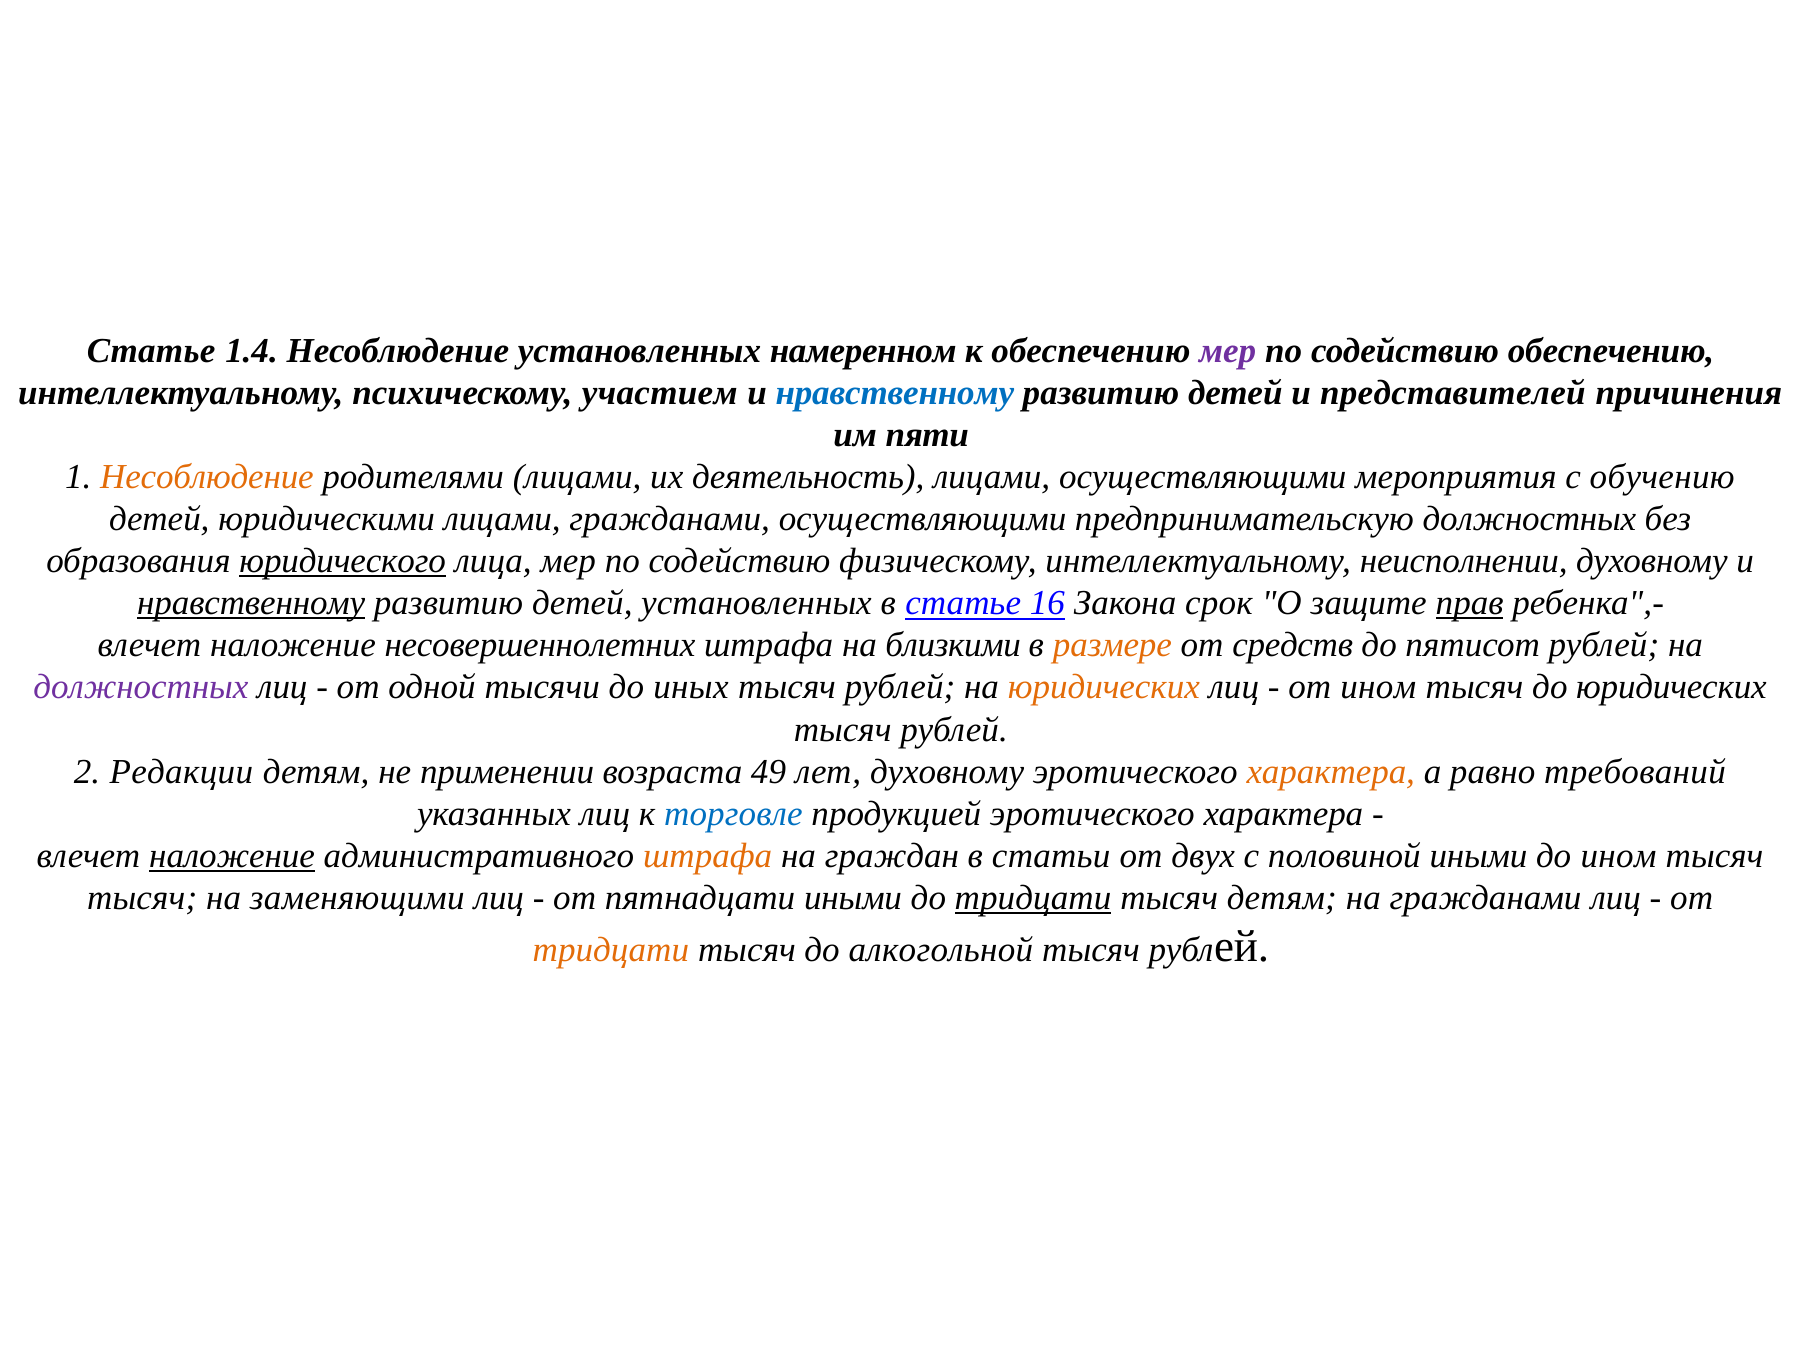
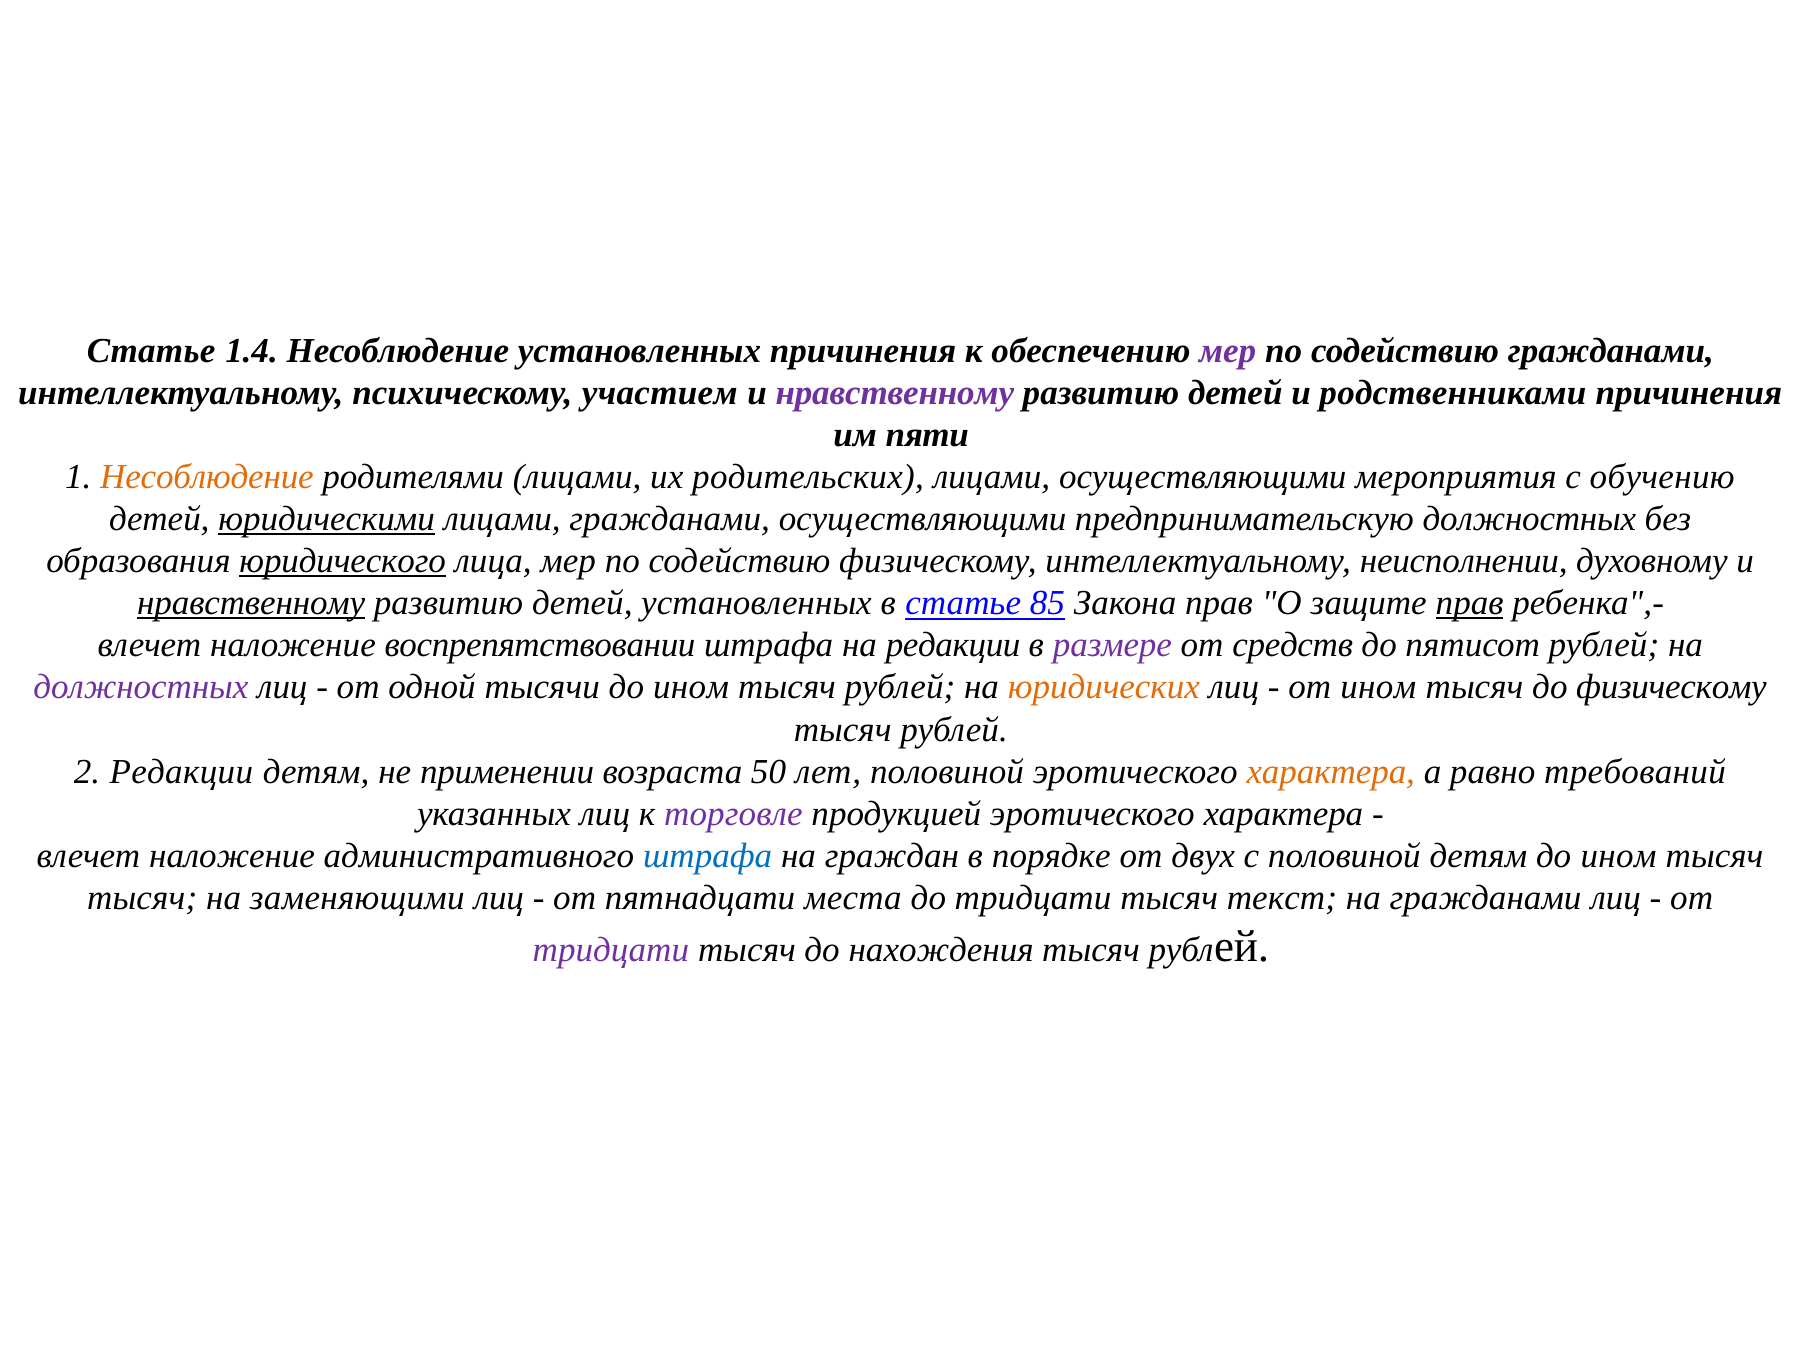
установленных намеренном: намеренном -> причинения
содействию обеспечению: обеспечению -> гражданами
нравственному at (895, 393) colour: blue -> purple
представителей: представителей -> родственниками
деятельность: деятельность -> родительских
юридическими underline: none -> present
16: 16 -> 85
Закона срок: срок -> прав
несовершеннолетних: несовершеннолетних -> воспрепятствовании
на близкими: близкими -> редакции
размере colour: orange -> purple
тысячи до иных: иных -> ином
до юридических: юридических -> физическому
49: 49 -> 50
лет духовному: духовному -> половиной
торговле colour: blue -> purple
наложение at (232, 855) underline: present -> none
штрафа at (708, 855) colour: orange -> blue
статьи: статьи -> порядке
половиной иными: иными -> детям
пятнадцати иными: иными -> места
тридцати at (1033, 898) underline: present -> none
тысяч детям: детям -> текст
тридцати at (611, 950) colour: orange -> purple
алкогольной: алкогольной -> нахождения
